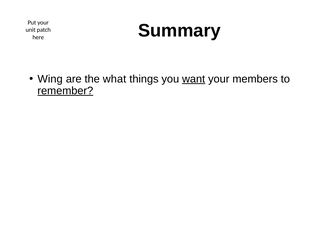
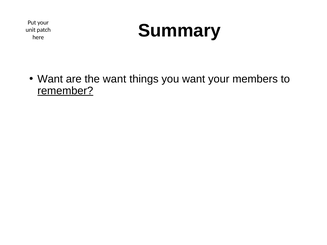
Wing at (50, 79): Wing -> Want
the what: what -> want
want at (194, 79) underline: present -> none
